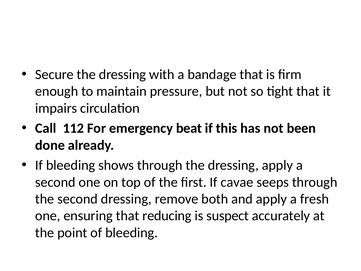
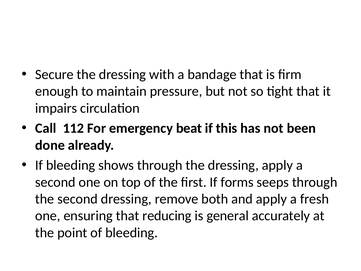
cavae: cavae -> forms
suspect: suspect -> general
